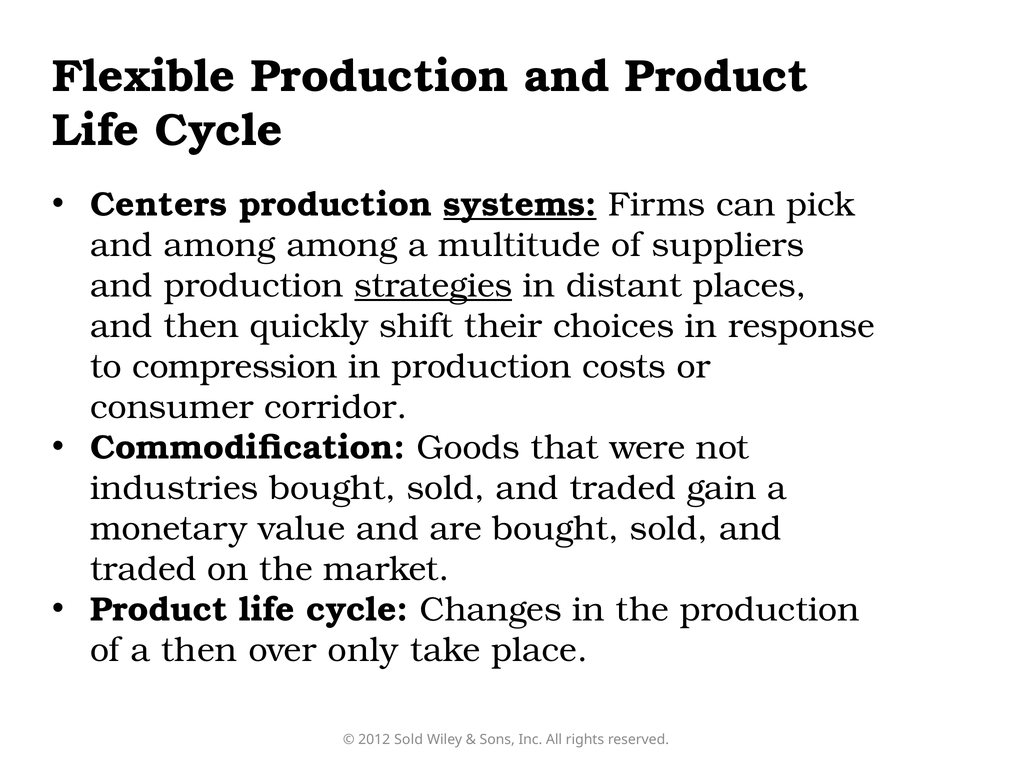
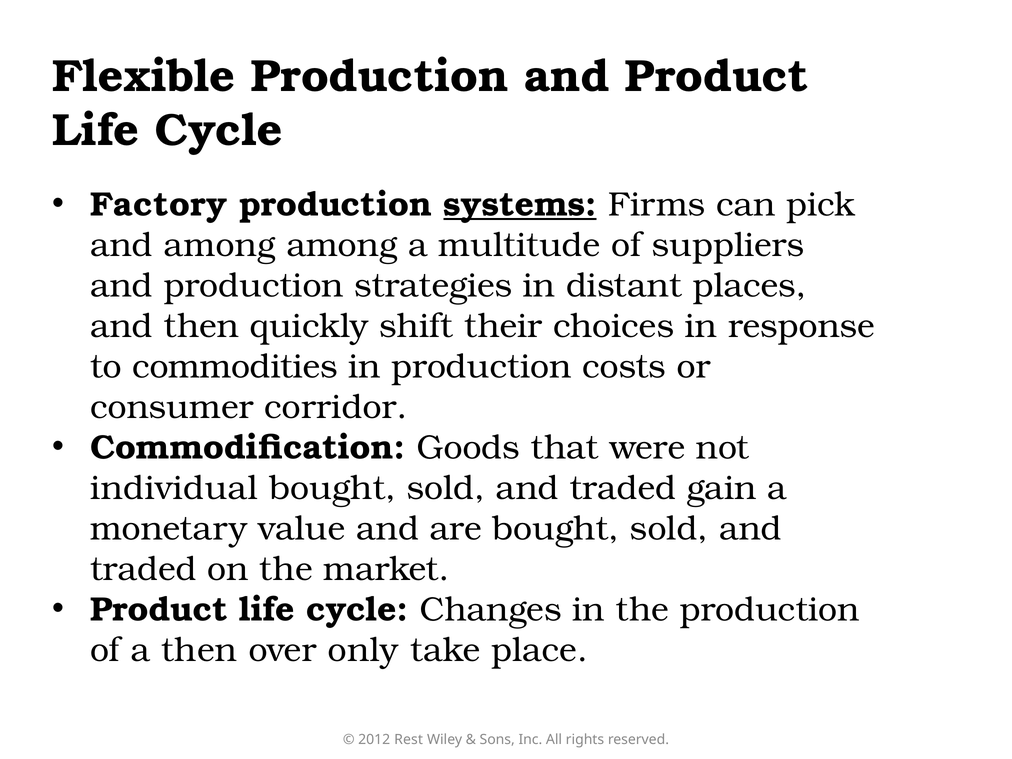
Centers: Centers -> Factory
strategies underline: present -> none
compression: compression -> commodities
industries: industries -> individual
2012 Sold: Sold -> Rest
